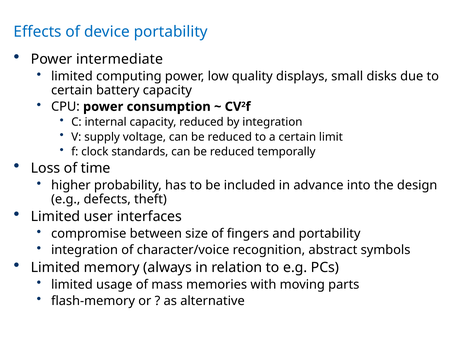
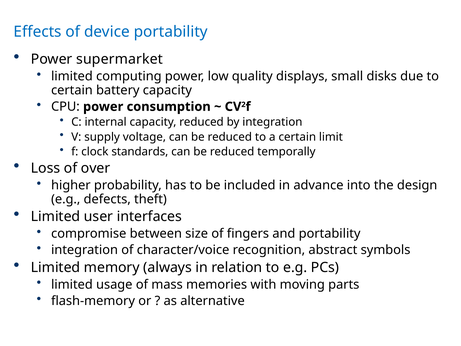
intermediate: intermediate -> supermarket
time: time -> over
